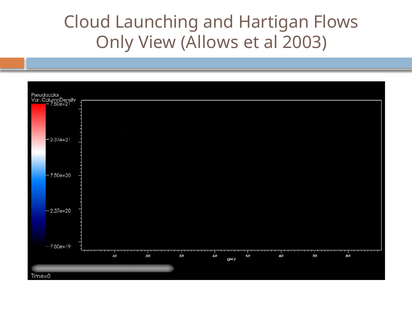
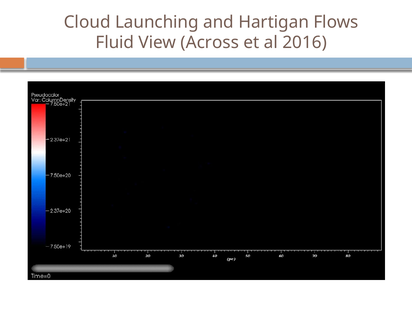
Only: Only -> Fluid
Allows: Allows -> Across
2003: 2003 -> 2016
